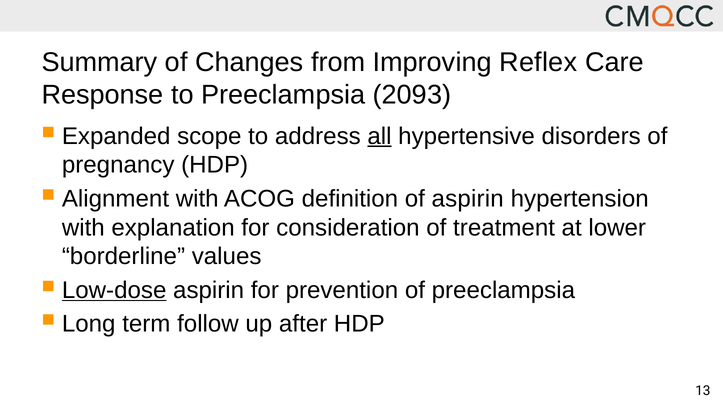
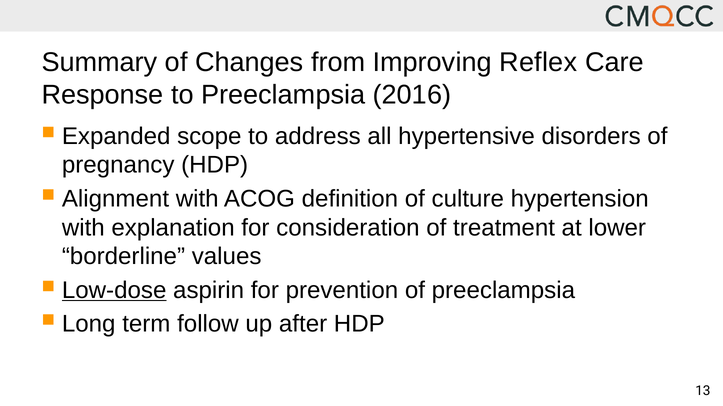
2093: 2093 -> 2016
all underline: present -> none
of aspirin: aspirin -> culture
